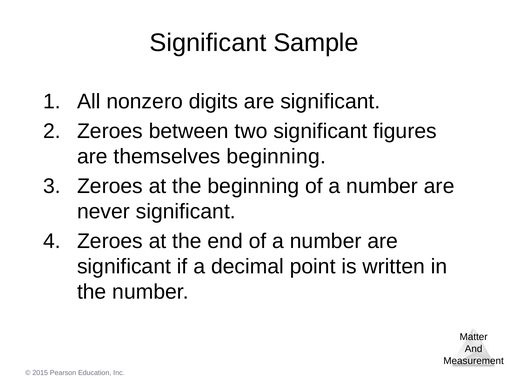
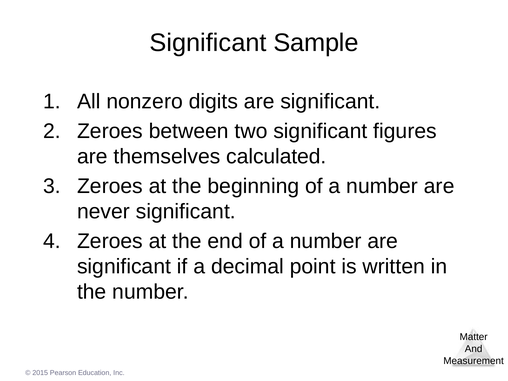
themselves beginning: beginning -> calculated
